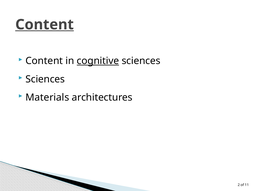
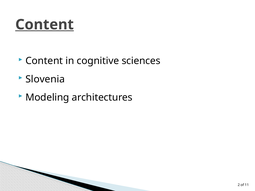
cognitive underline: present -> none
Sciences at (45, 79): Sciences -> Slovenia
Materials: Materials -> Modeling
